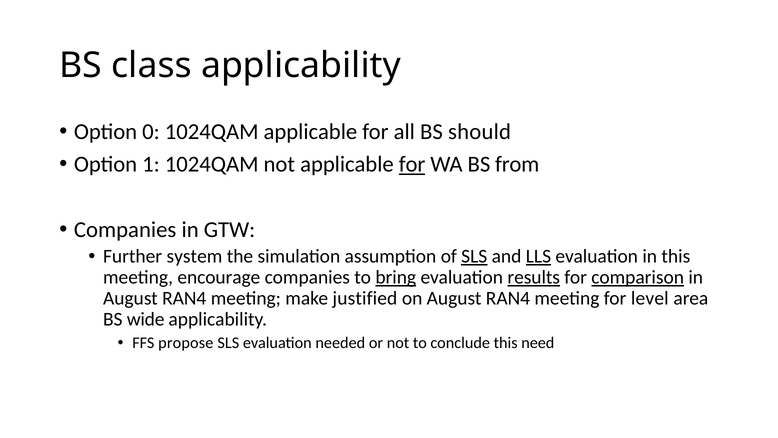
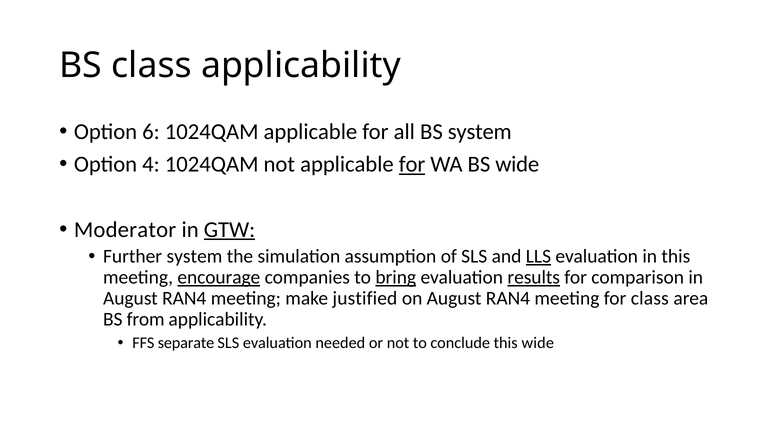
0: 0 -> 6
BS should: should -> system
1: 1 -> 4
BS from: from -> wide
Companies at (125, 229): Companies -> Moderator
GTW underline: none -> present
SLS at (474, 256) underline: present -> none
encourage underline: none -> present
comparison underline: present -> none
for level: level -> class
wide: wide -> from
propose: propose -> separate
this need: need -> wide
